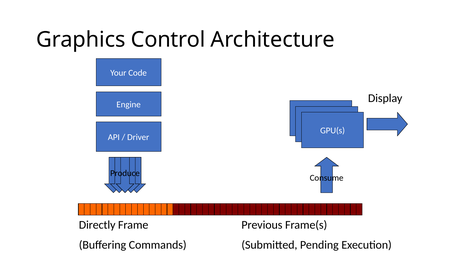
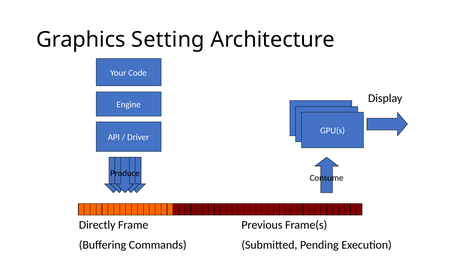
Control: Control -> Setting
